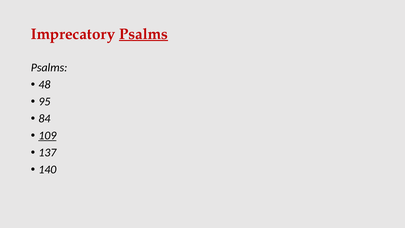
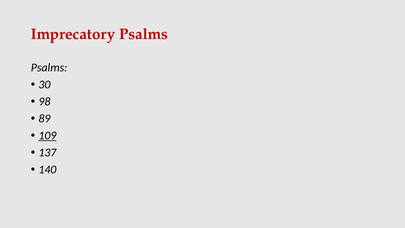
Psalms at (144, 34) underline: present -> none
48: 48 -> 30
95: 95 -> 98
84: 84 -> 89
